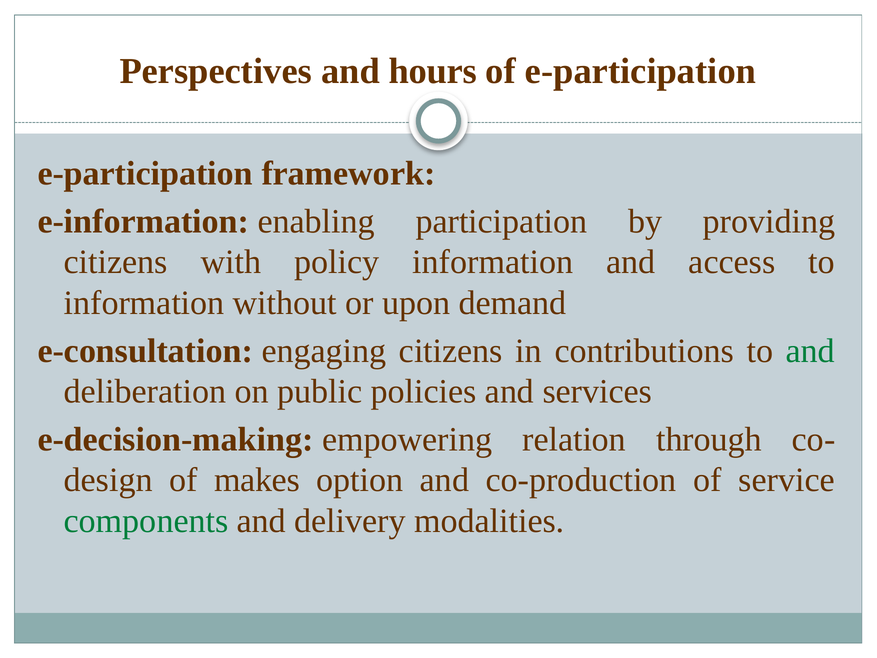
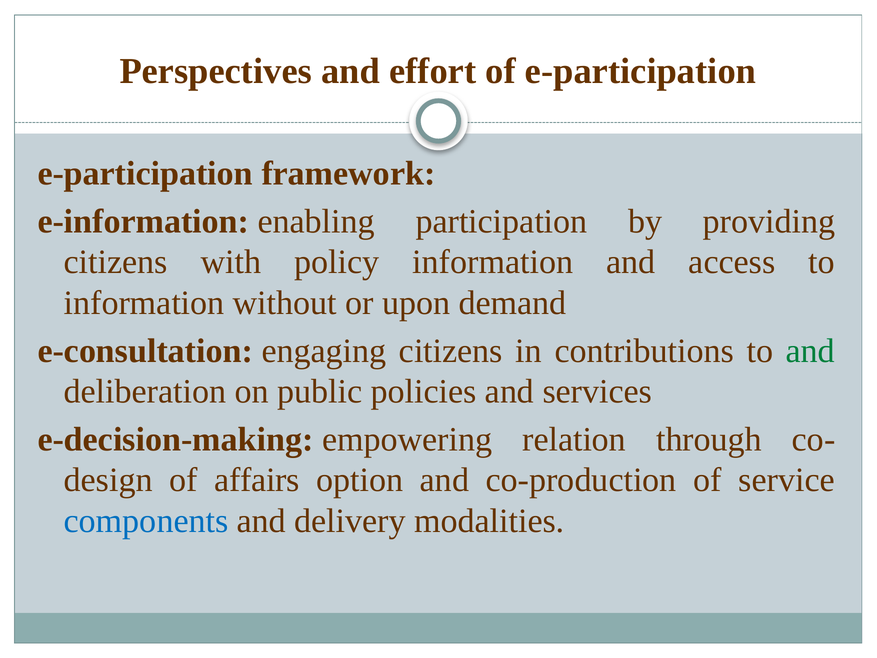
hours: hours -> effort
makes: makes -> affairs
components colour: green -> blue
